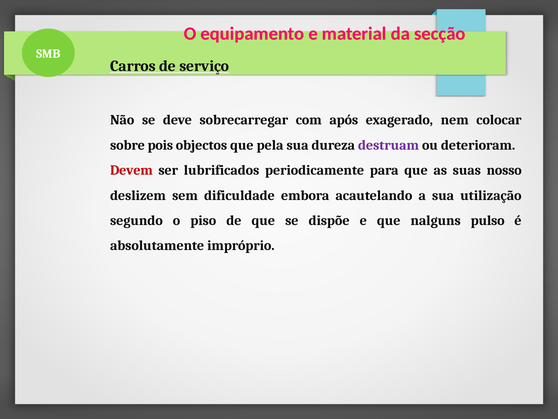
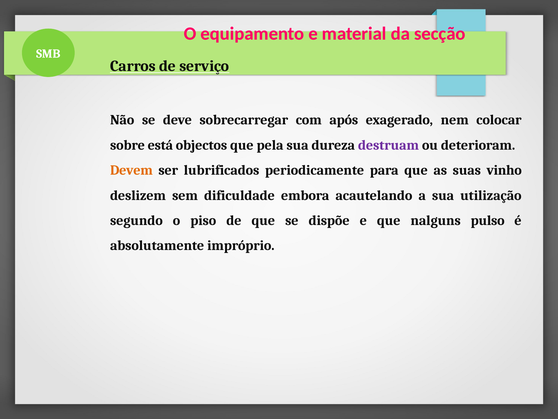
pois: pois -> está
Devem colour: red -> orange
nosso: nosso -> vinho
